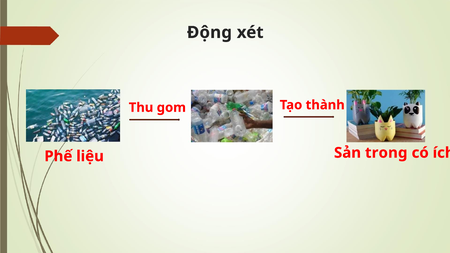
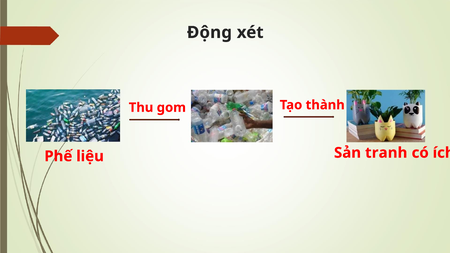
trong: trong -> tranh
